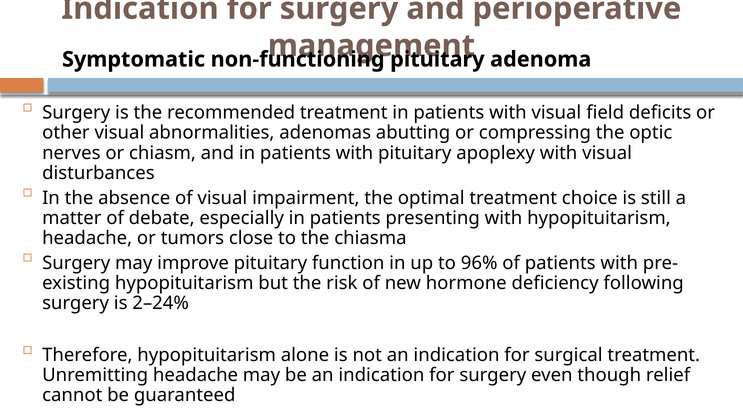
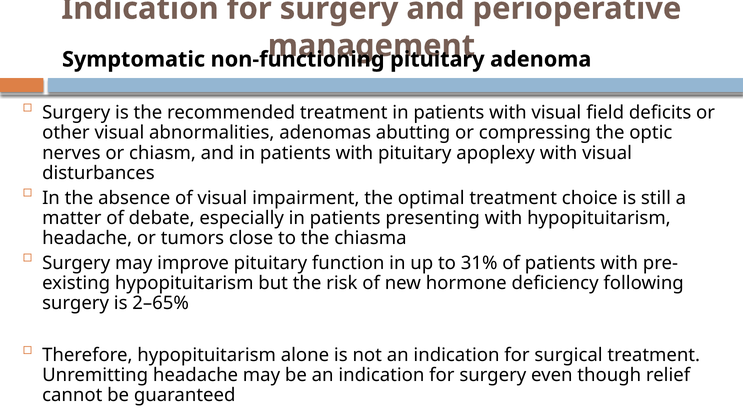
96%: 96% -> 31%
2–24%: 2–24% -> 2–65%
